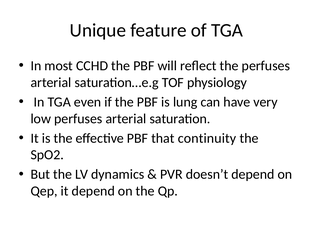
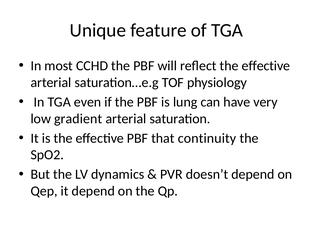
reflect the perfuses: perfuses -> effective
low perfuses: perfuses -> gradient
